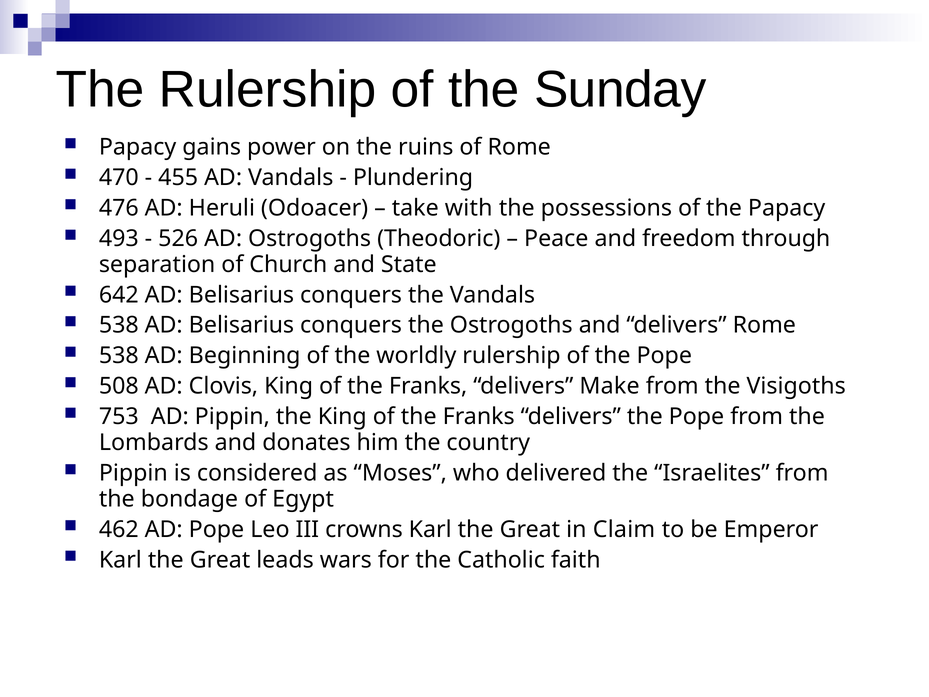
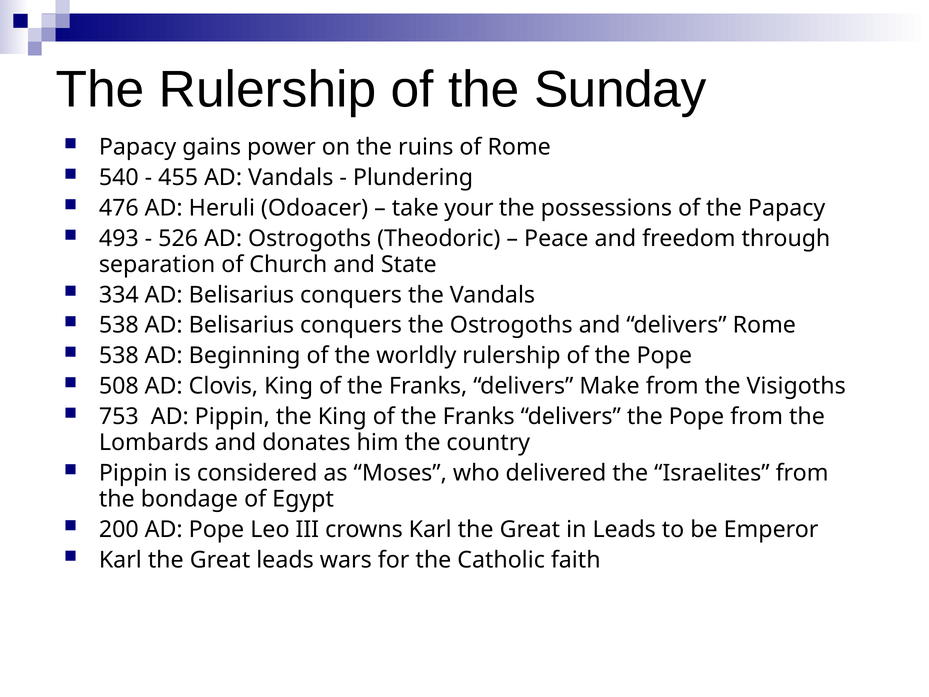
470: 470 -> 540
with: with -> your
642: 642 -> 334
462: 462 -> 200
in Claim: Claim -> Leads
